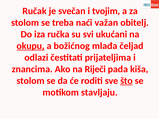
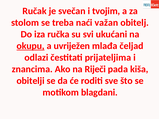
božićnog: božićnog -> uvriježen
stolom at (30, 81): stolom -> obitelji
što underline: present -> none
stavljaju: stavljaju -> blagdani
